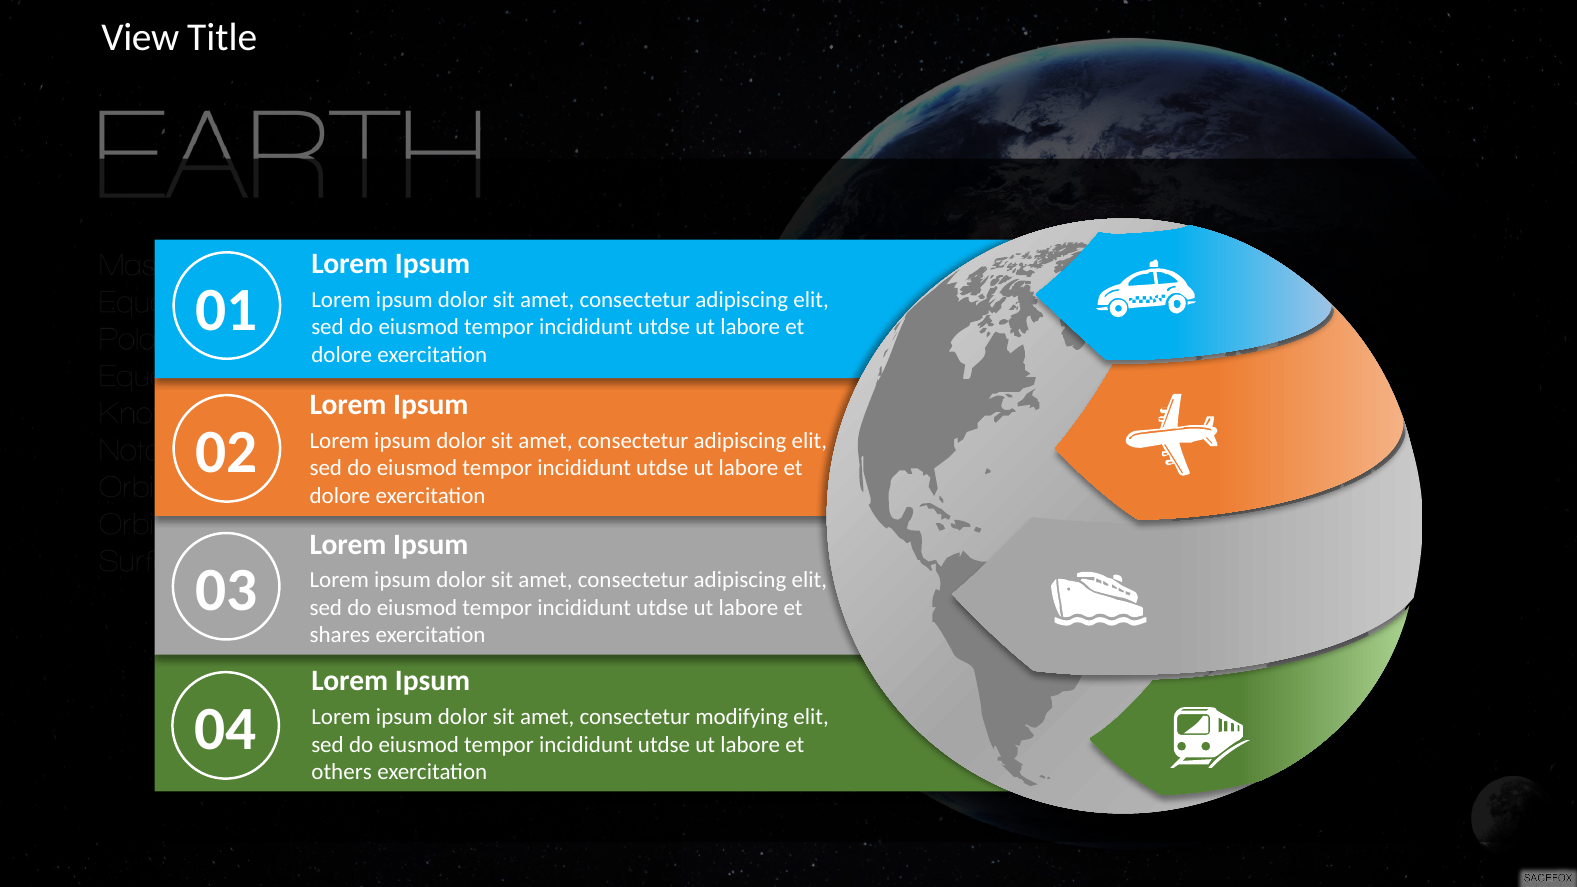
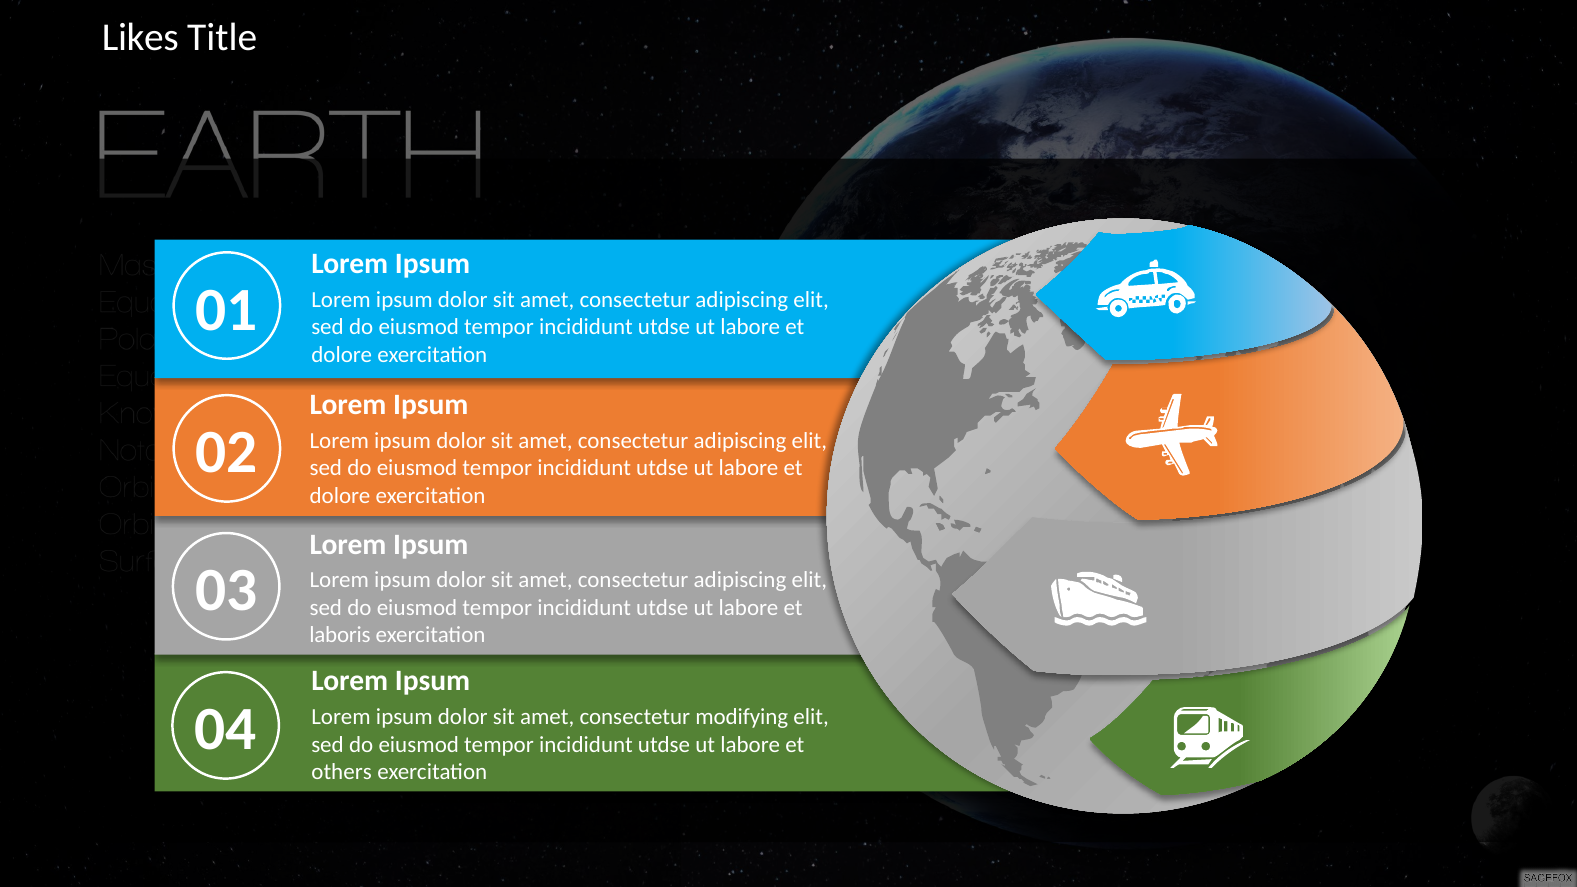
View: View -> Likes
shares: shares -> laboris
